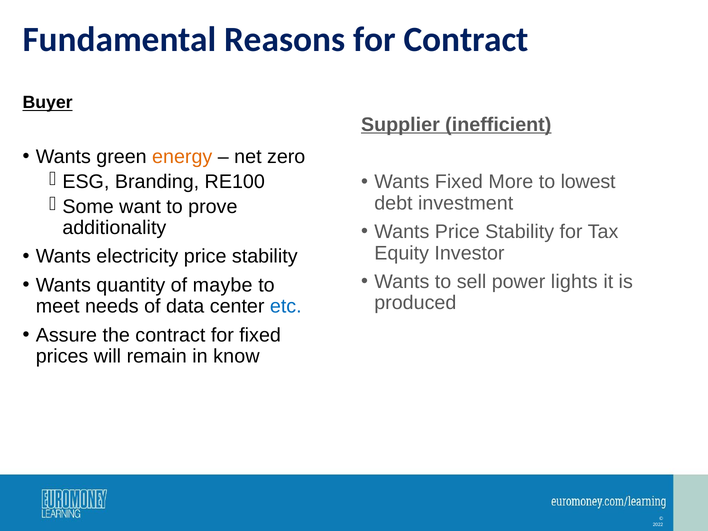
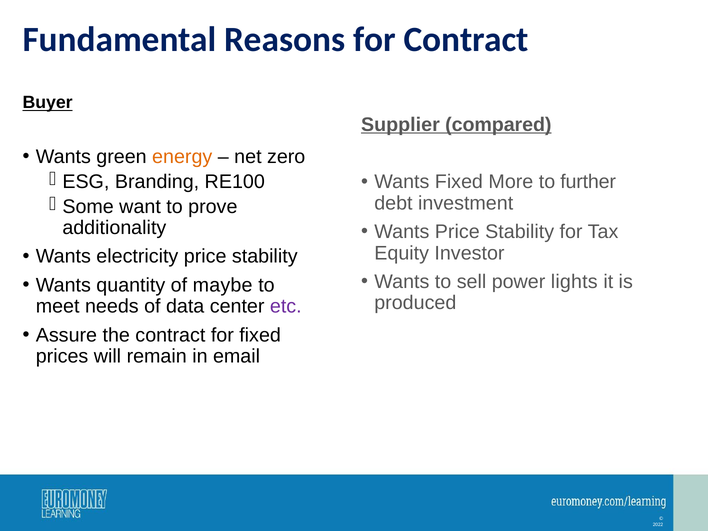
inefficient: inefficient -> compared
lowest: lowest -> further
etc colour: blue -> purple
know: know -> email
